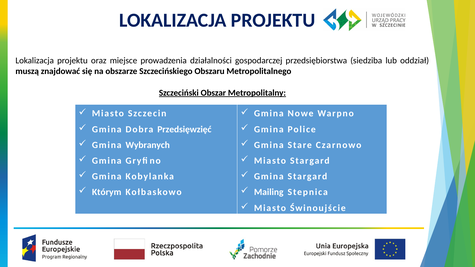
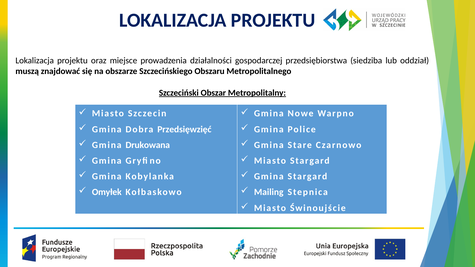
Wybranych: Wybranych -> Drukowana
Którym: Którym -> Omyłek
